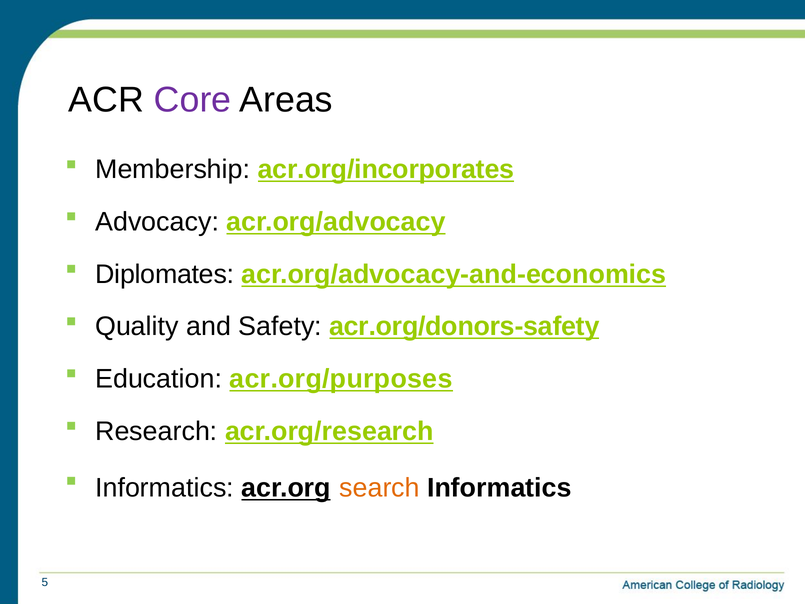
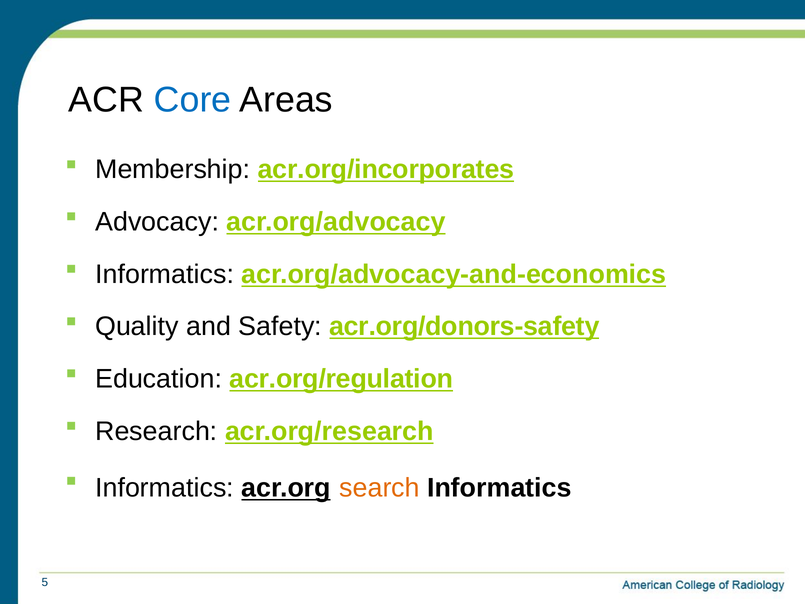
Core colour: purple -> blue
Diplomates at (165, 274): Diplomates -> Informatics
acr.org/purposes: acr.org/purposes -> acr.org/regulation
